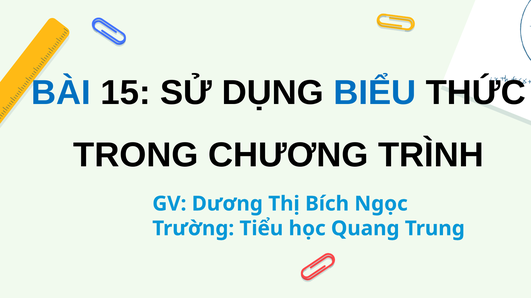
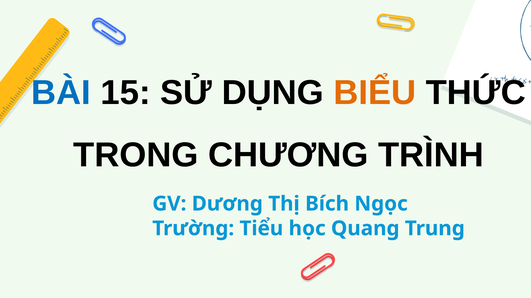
BIỂU colour: blue -> orange
